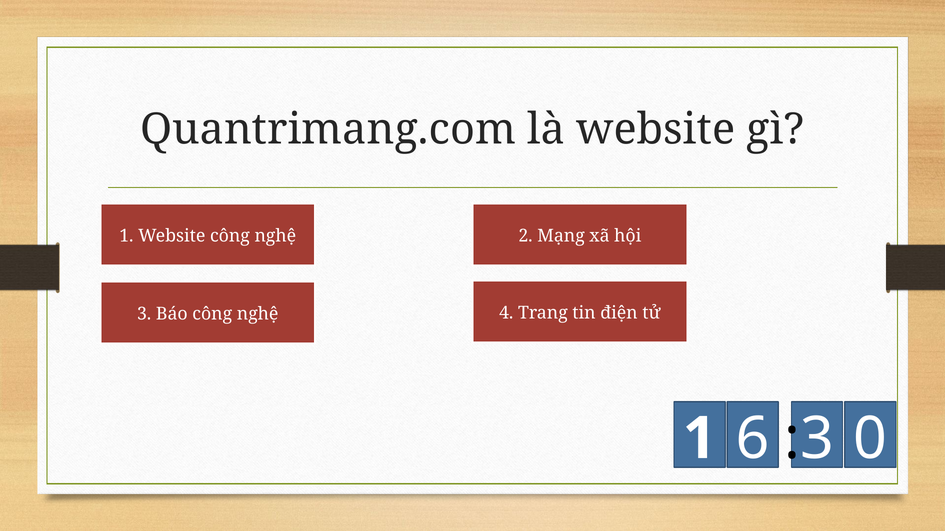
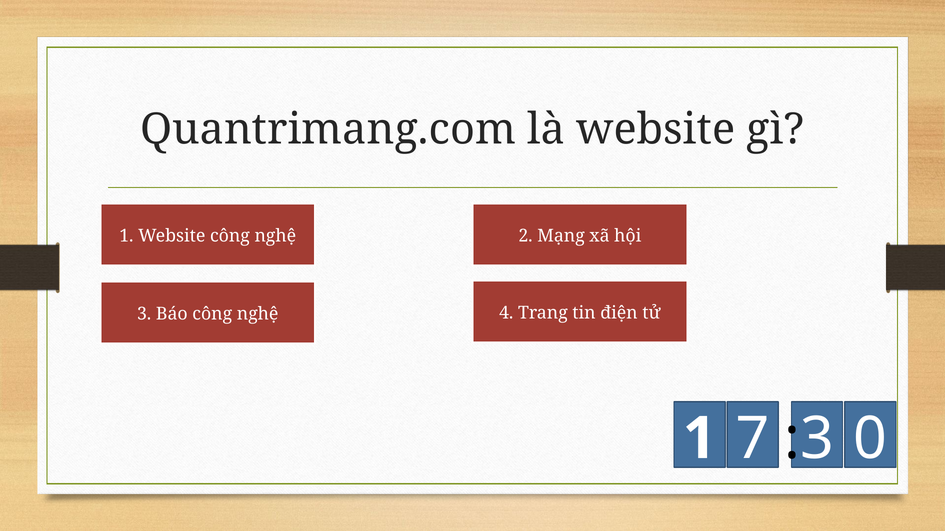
6: 6 -> 7
